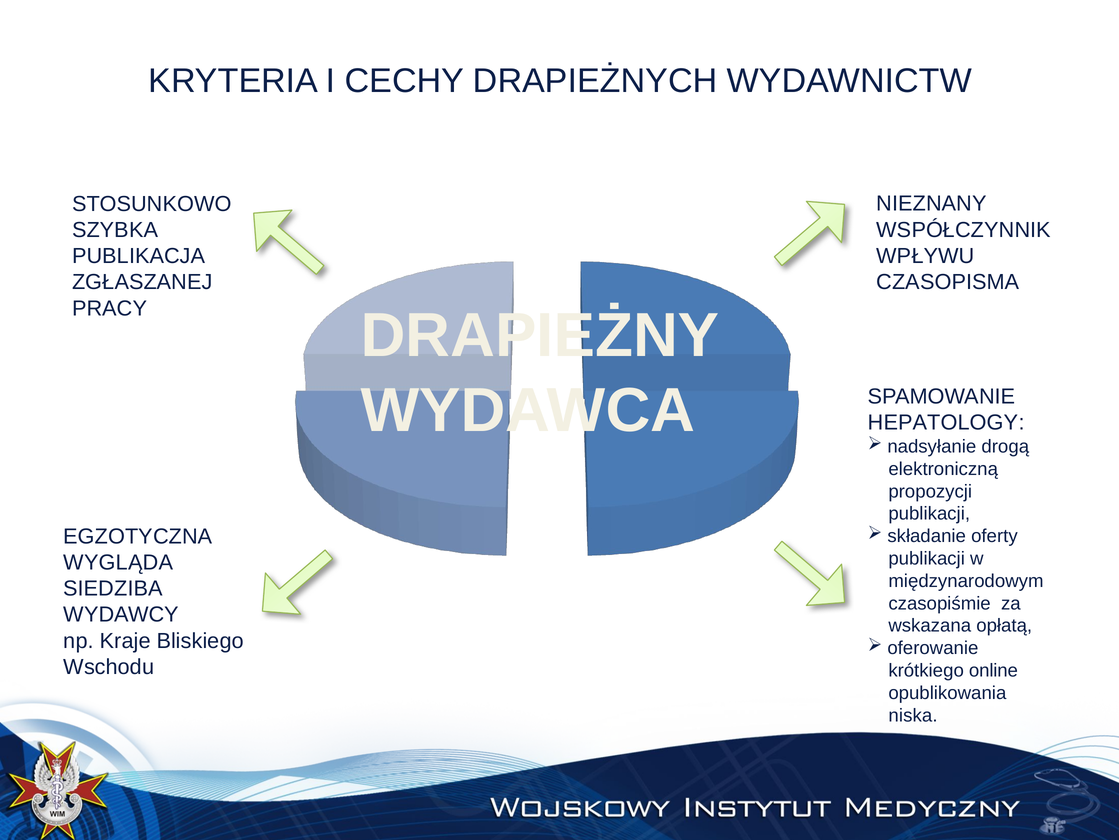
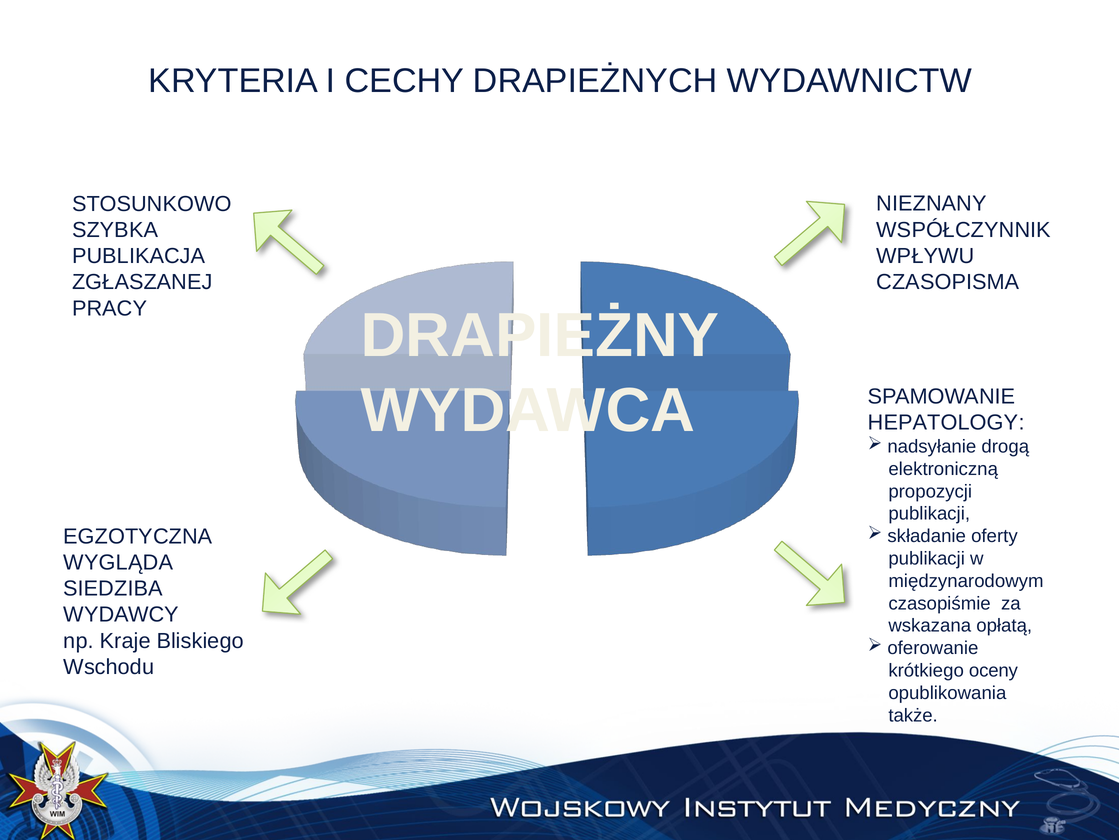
online: online -> oceny
niska: niska -> także
